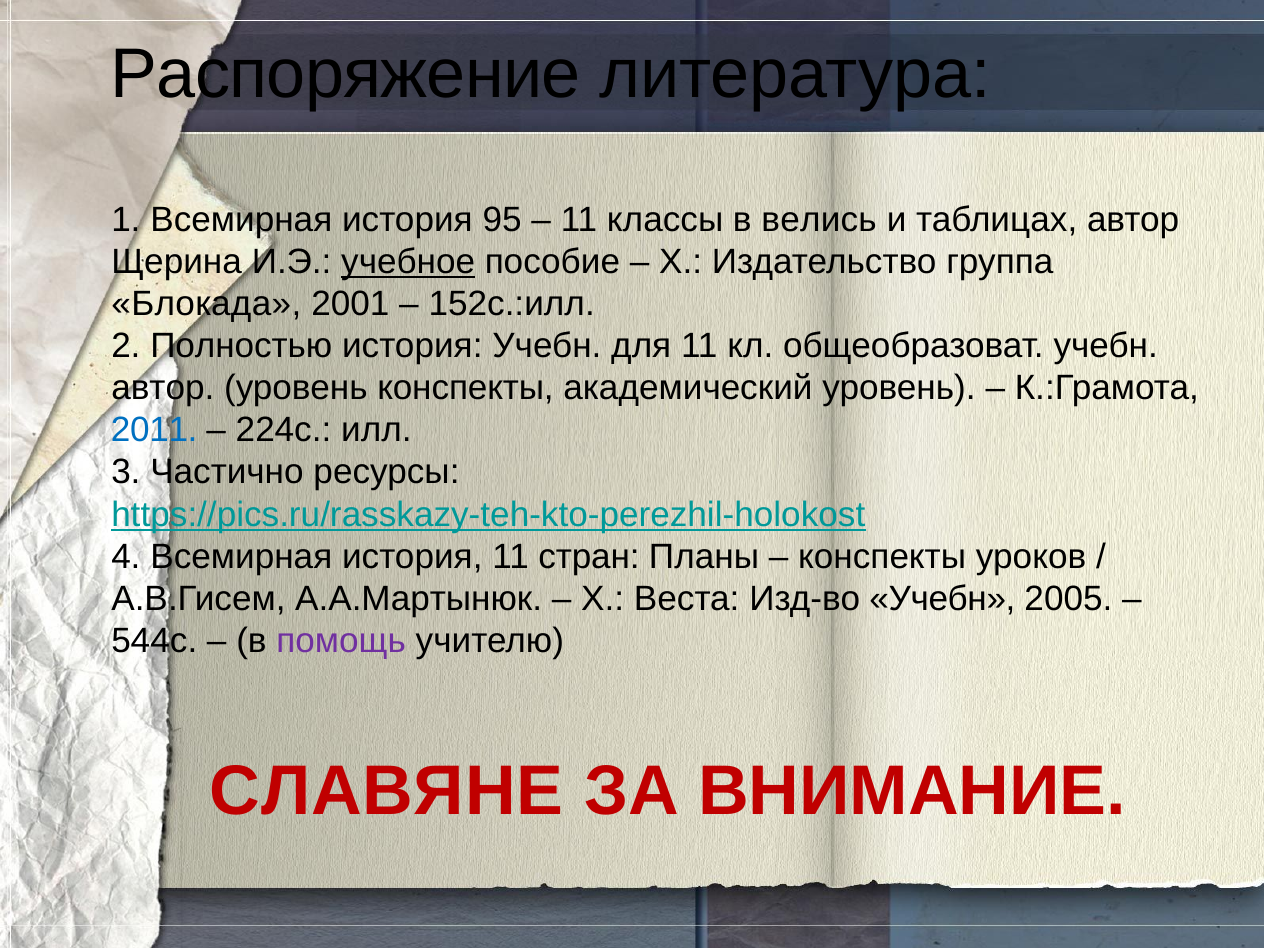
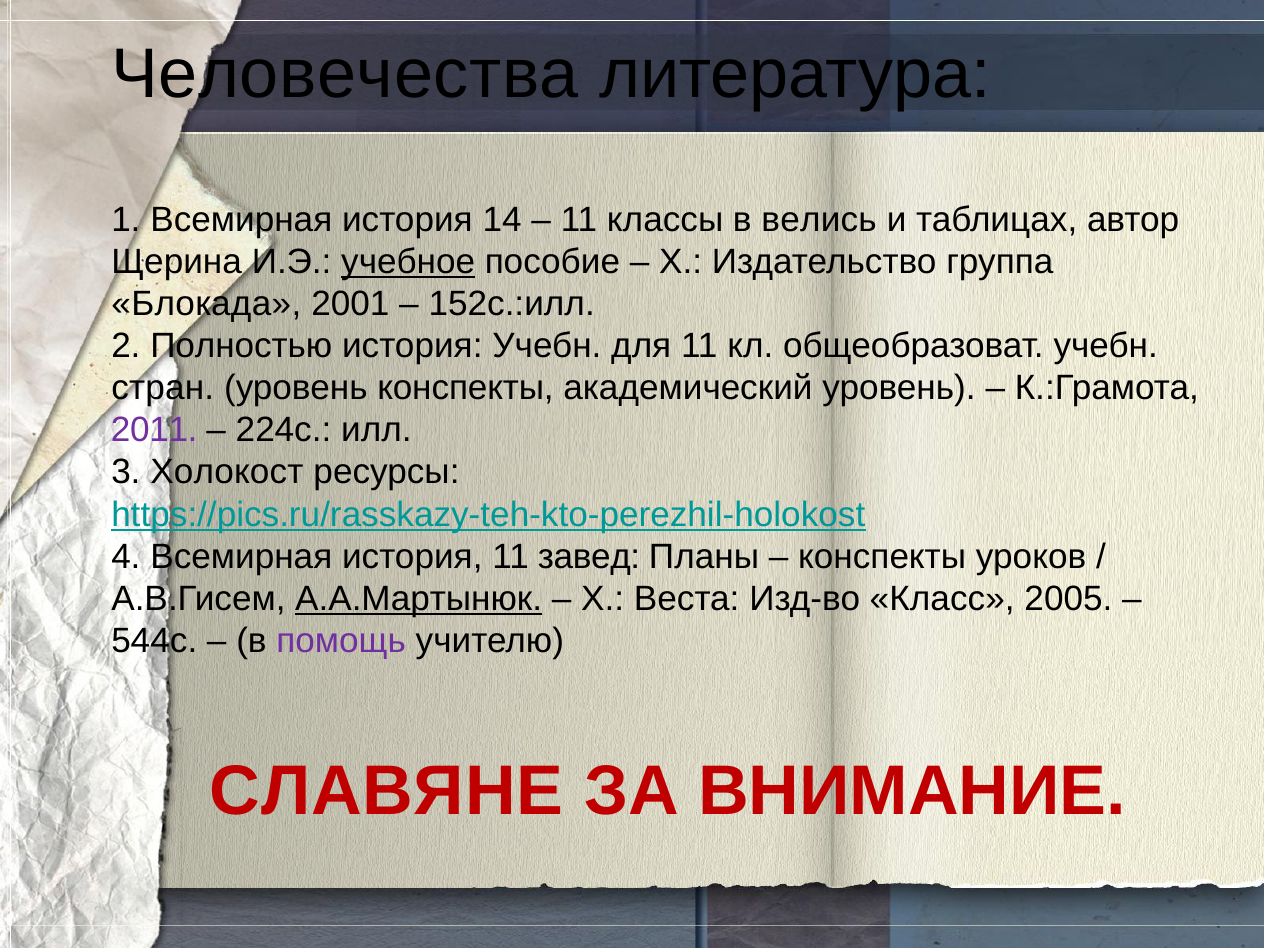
Распоряжение: Распоряжение -> Человечества
95: 95 -> 14
автор at (163, 388): автор -> стран
2011 colour: blue -> purple
Частично: Частично -> Холокост
стран: стран -> завед
А.А.Мартынюк underline: none -> present
Изд-во Учебн: Учебн -> Класс
